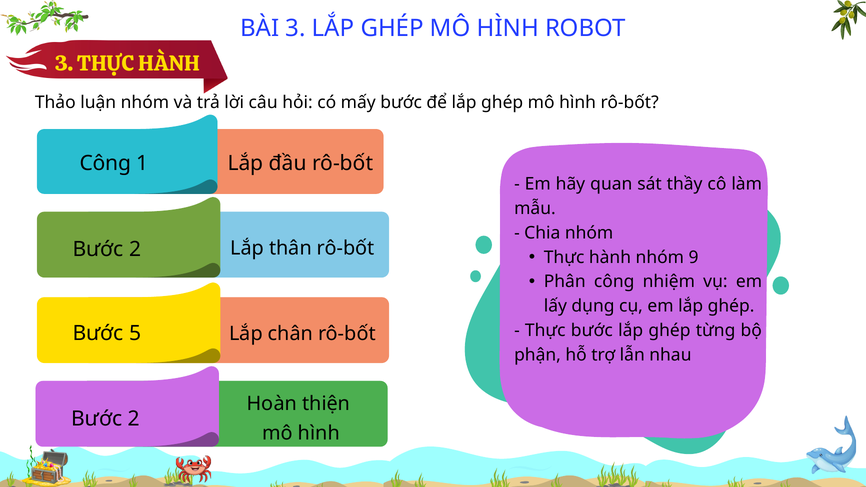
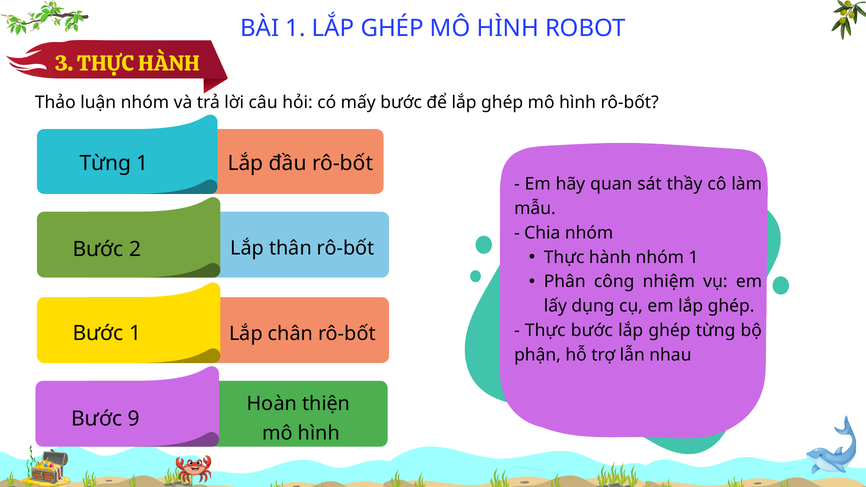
BÀI 3: 3 -> 1
Công at (105, 163): Công -> Từng
nhóm 9: 9 -> 1
Bước 5: 5 -> 1
2 at (134, 419): 2 -> 9
